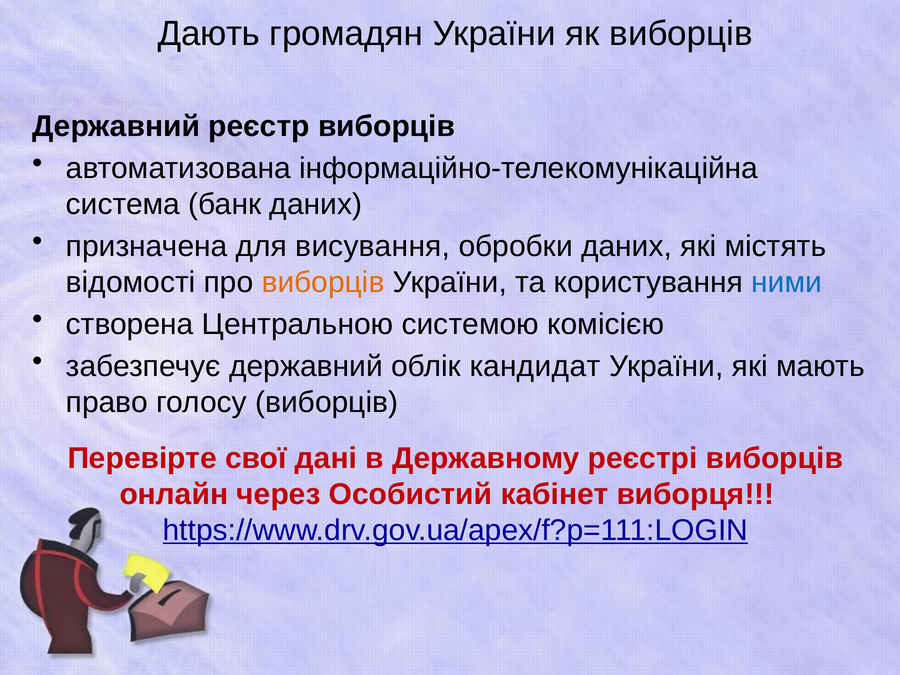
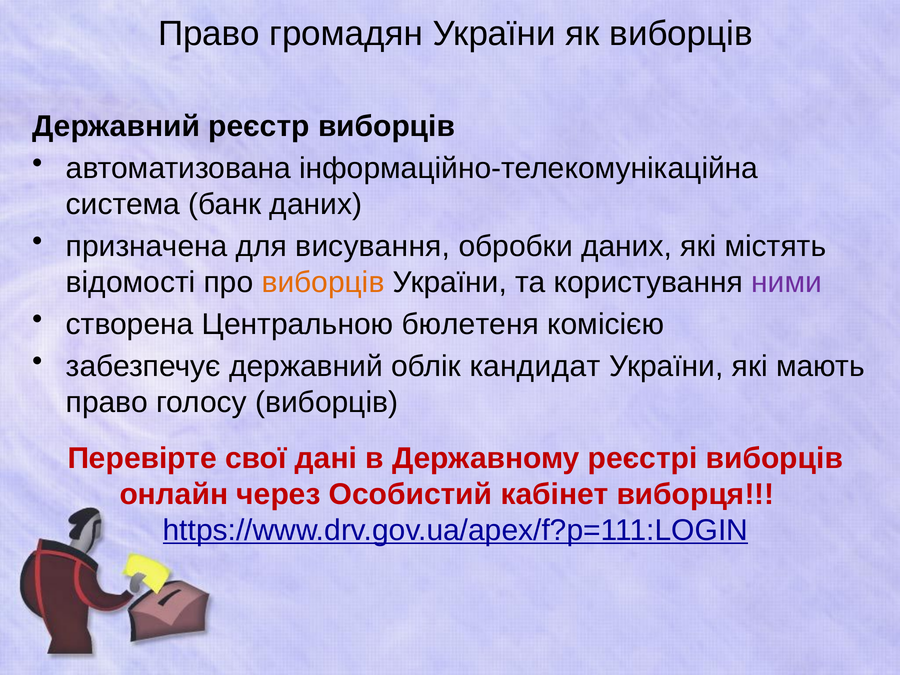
Дають at (209, 34): Дають -> Право
ними colour: blue -> purple
системою: системою -> бюлетеня
